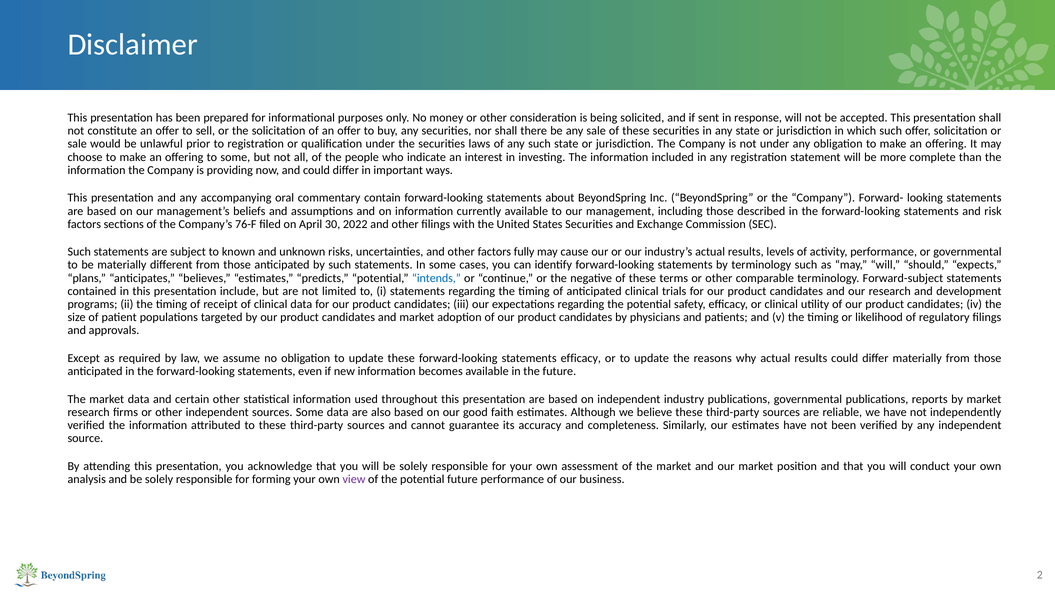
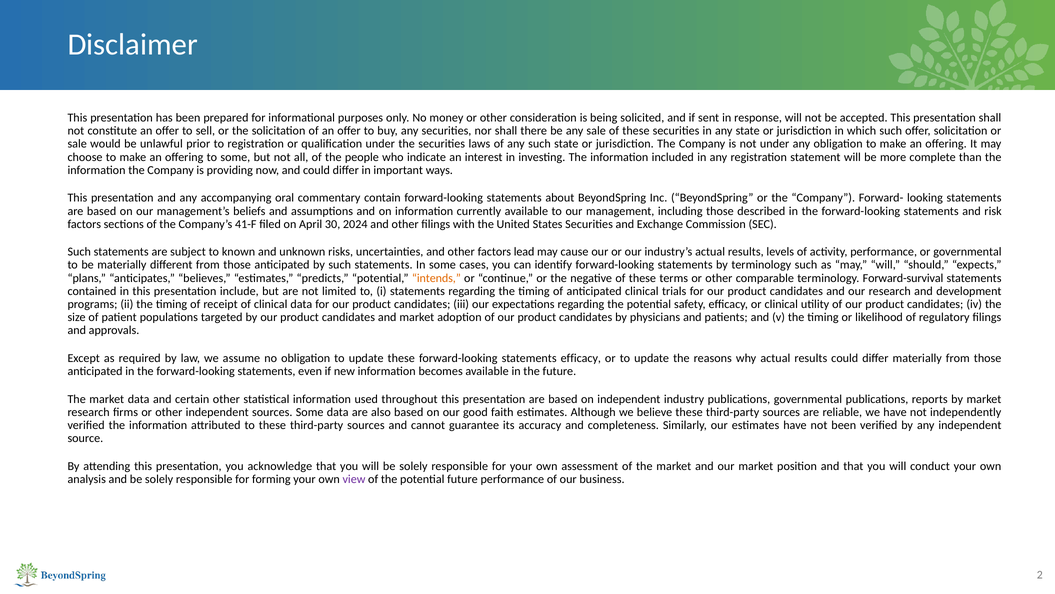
76-F: 76-F -> 41-F
2022: 2022 -> 2024
fully: fully -> lead
intends colour: blue -> orange
Forward-subject: Forward-subject -> Forward-survival
